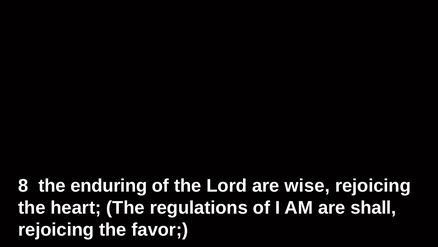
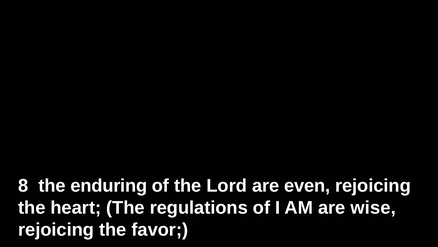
wise: wise -> even
shall: shall -> wise
